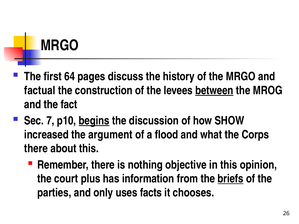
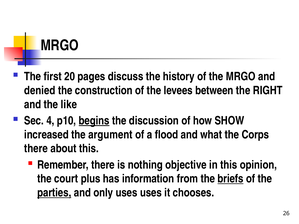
64: 64 -> 20
factual: factual -> denied
between underline: present -> none
MROG: MROG -> RIGHT
fact: fact -> like
7: 7 -> 4
parties underline: none -> present
uses facts: facts -> uses
